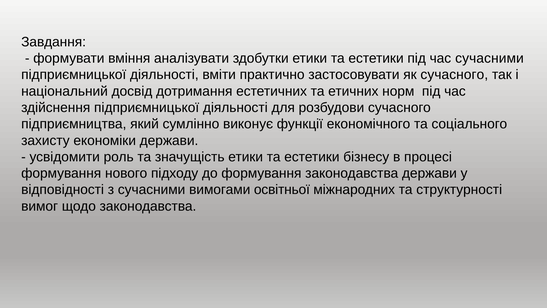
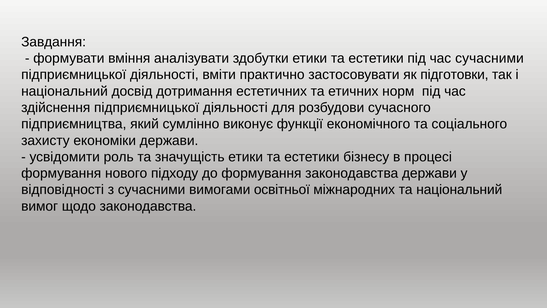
як сучасного: сучасного -> підготовки
та структурності: структурності -> національний
